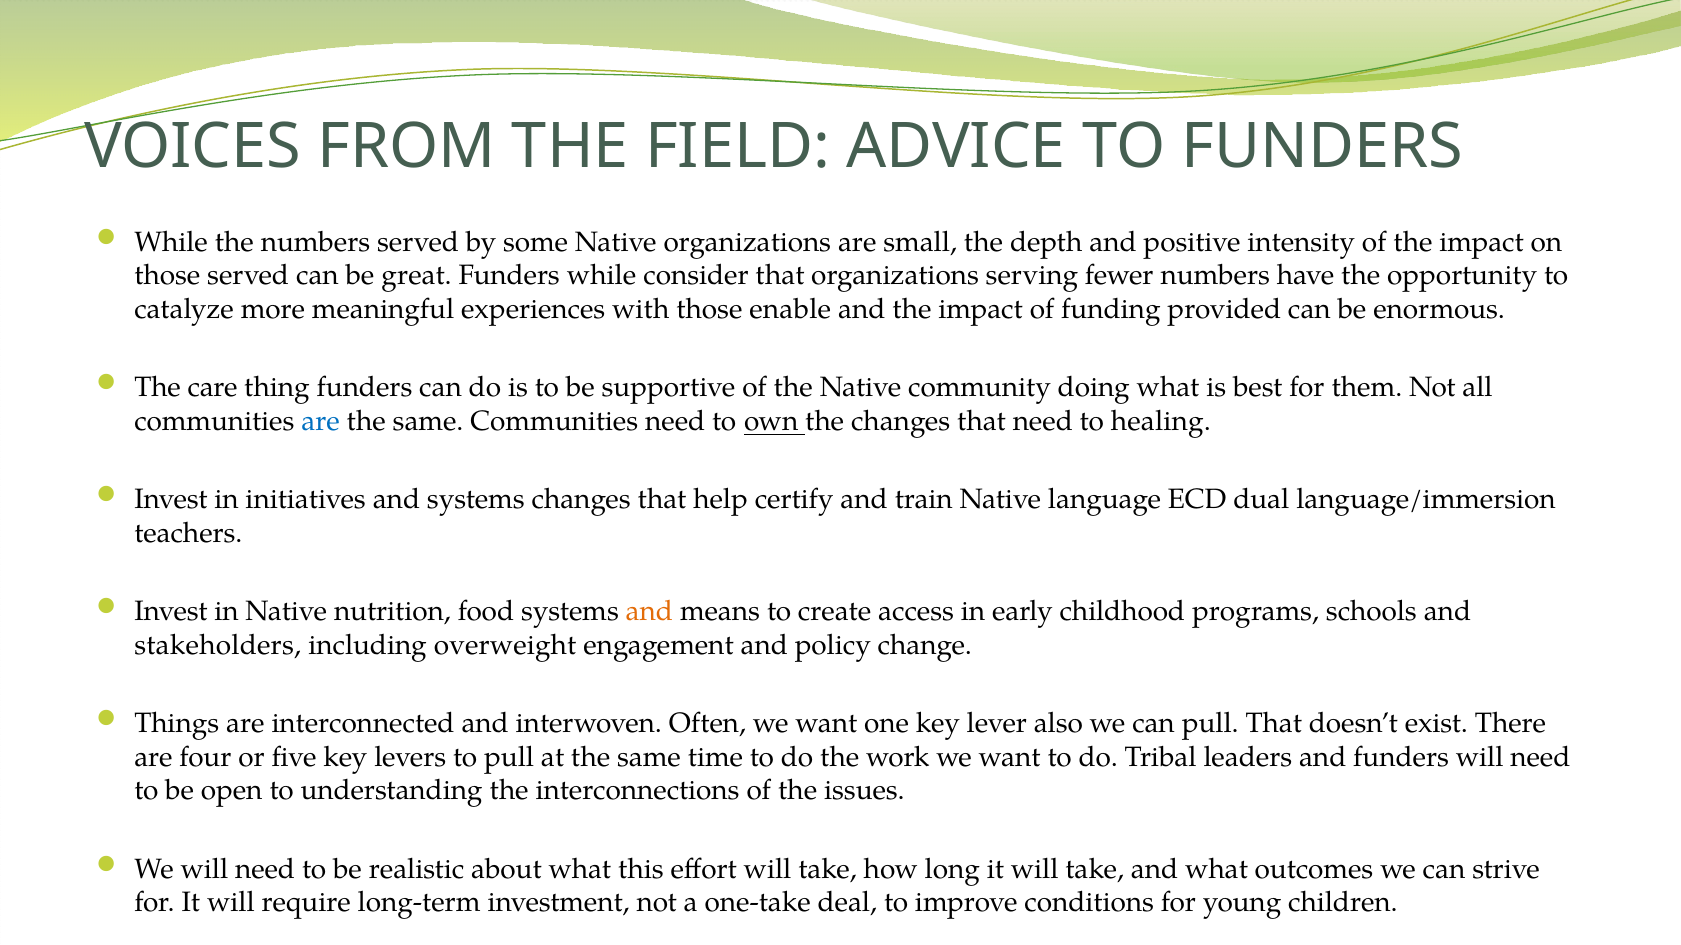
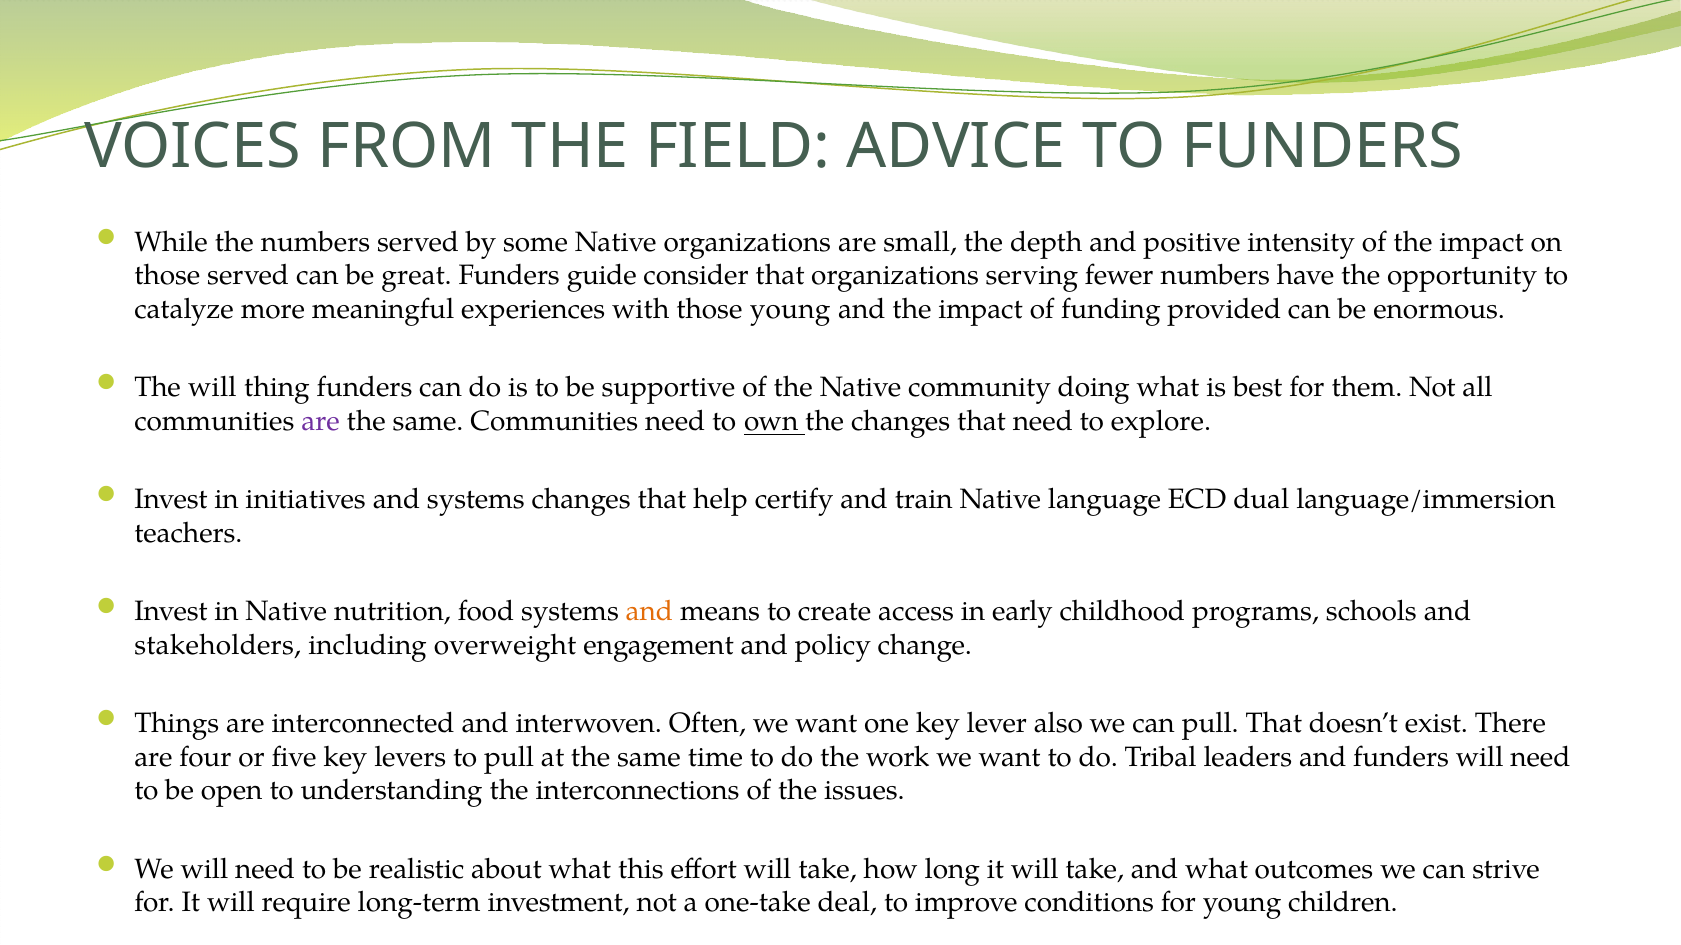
Funders while: while -> guide
those enable: enable -> young
The care: care -> will
are at (321, 421) colour: blue -> purple
healing: healing -> explore
